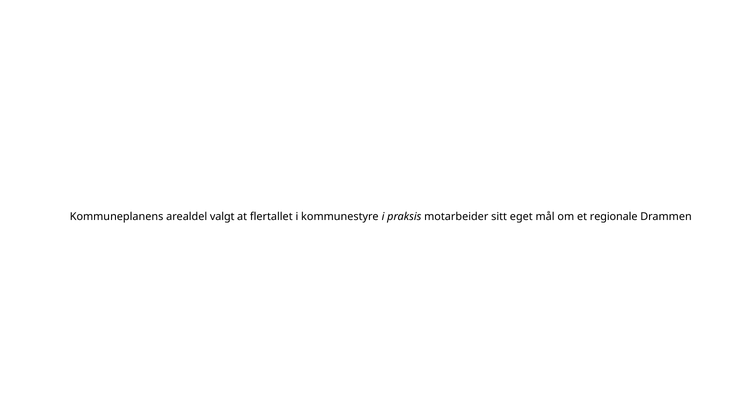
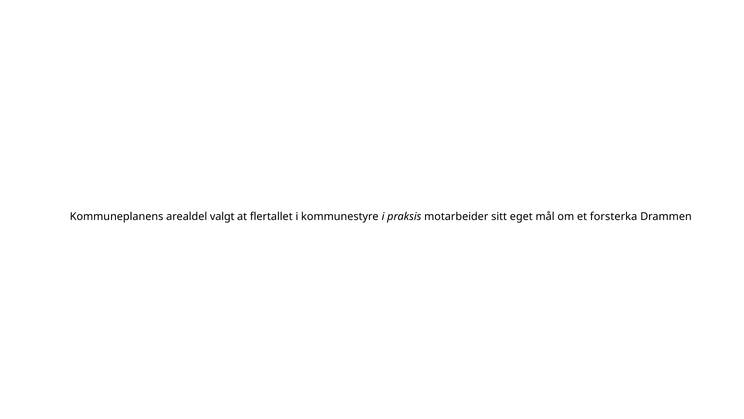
regionale: regionale -> forsterka
